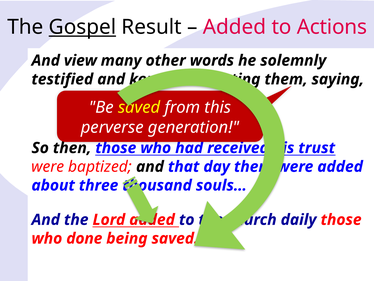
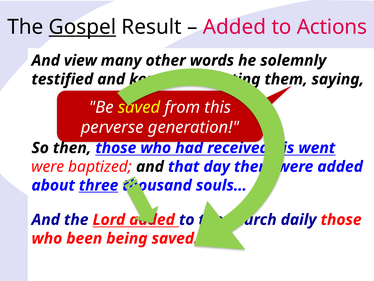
trust: trust -> went
three underline: none -> present
done: done -> been
